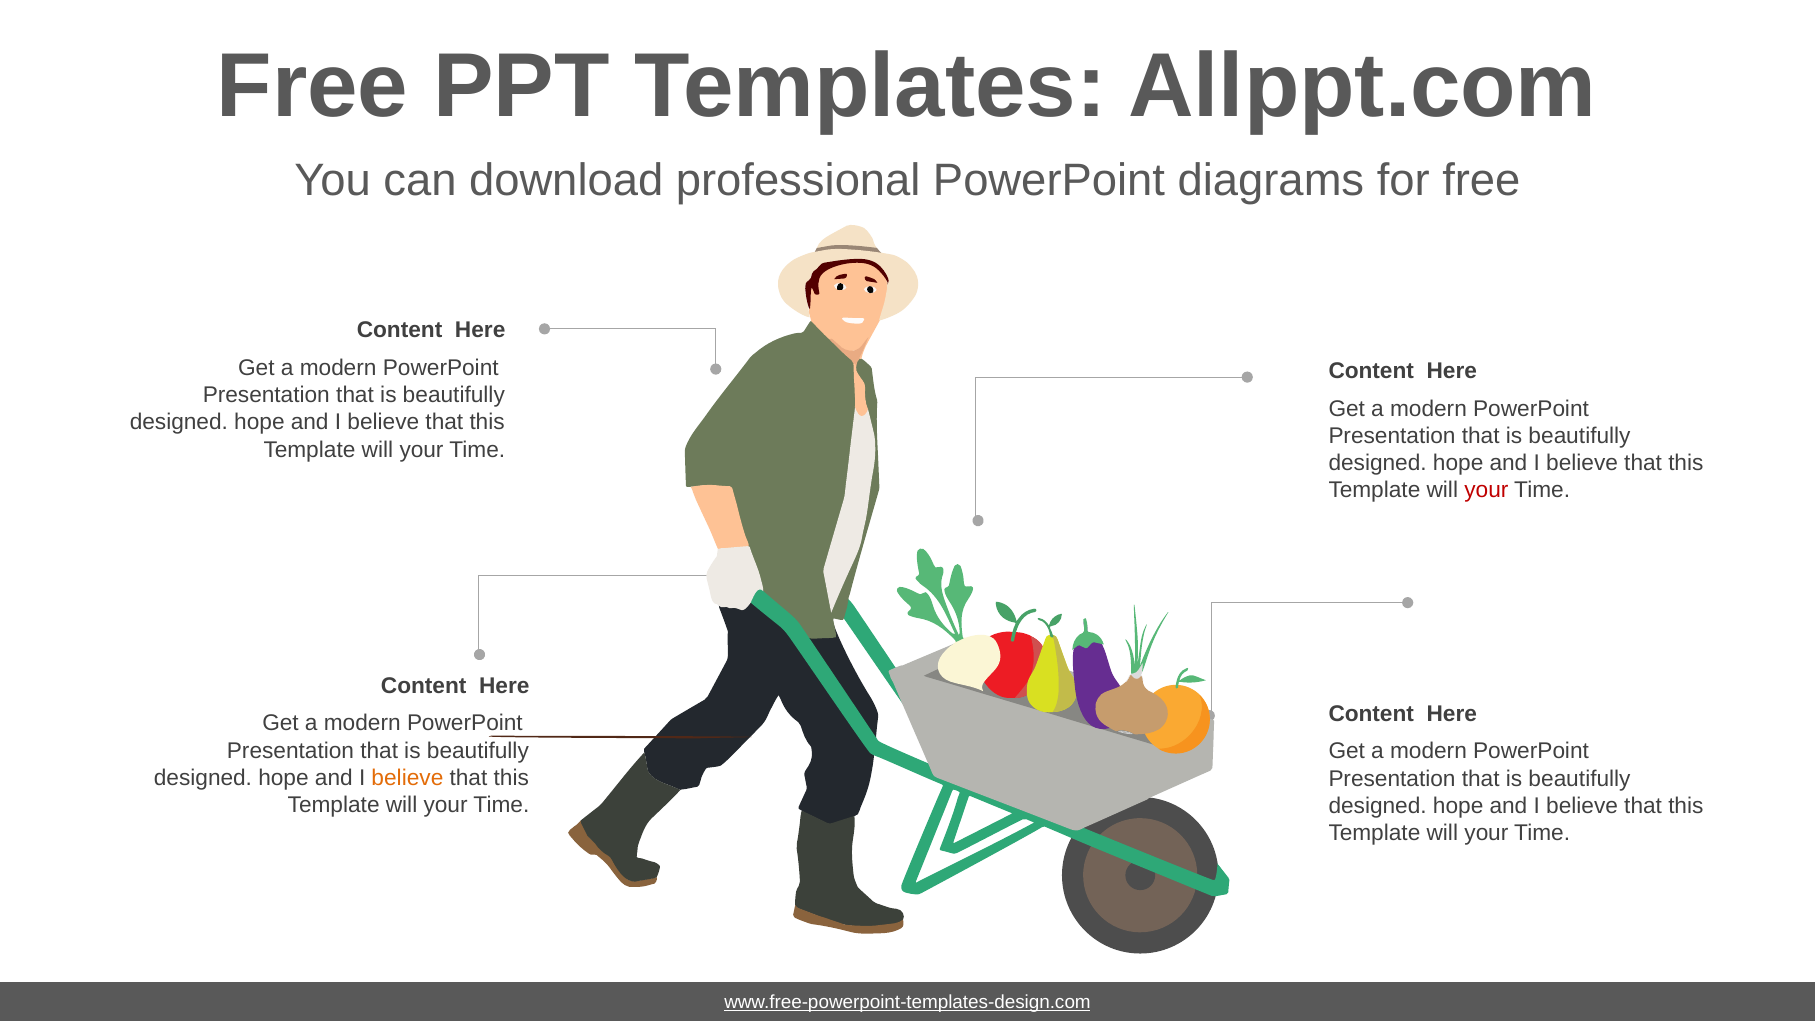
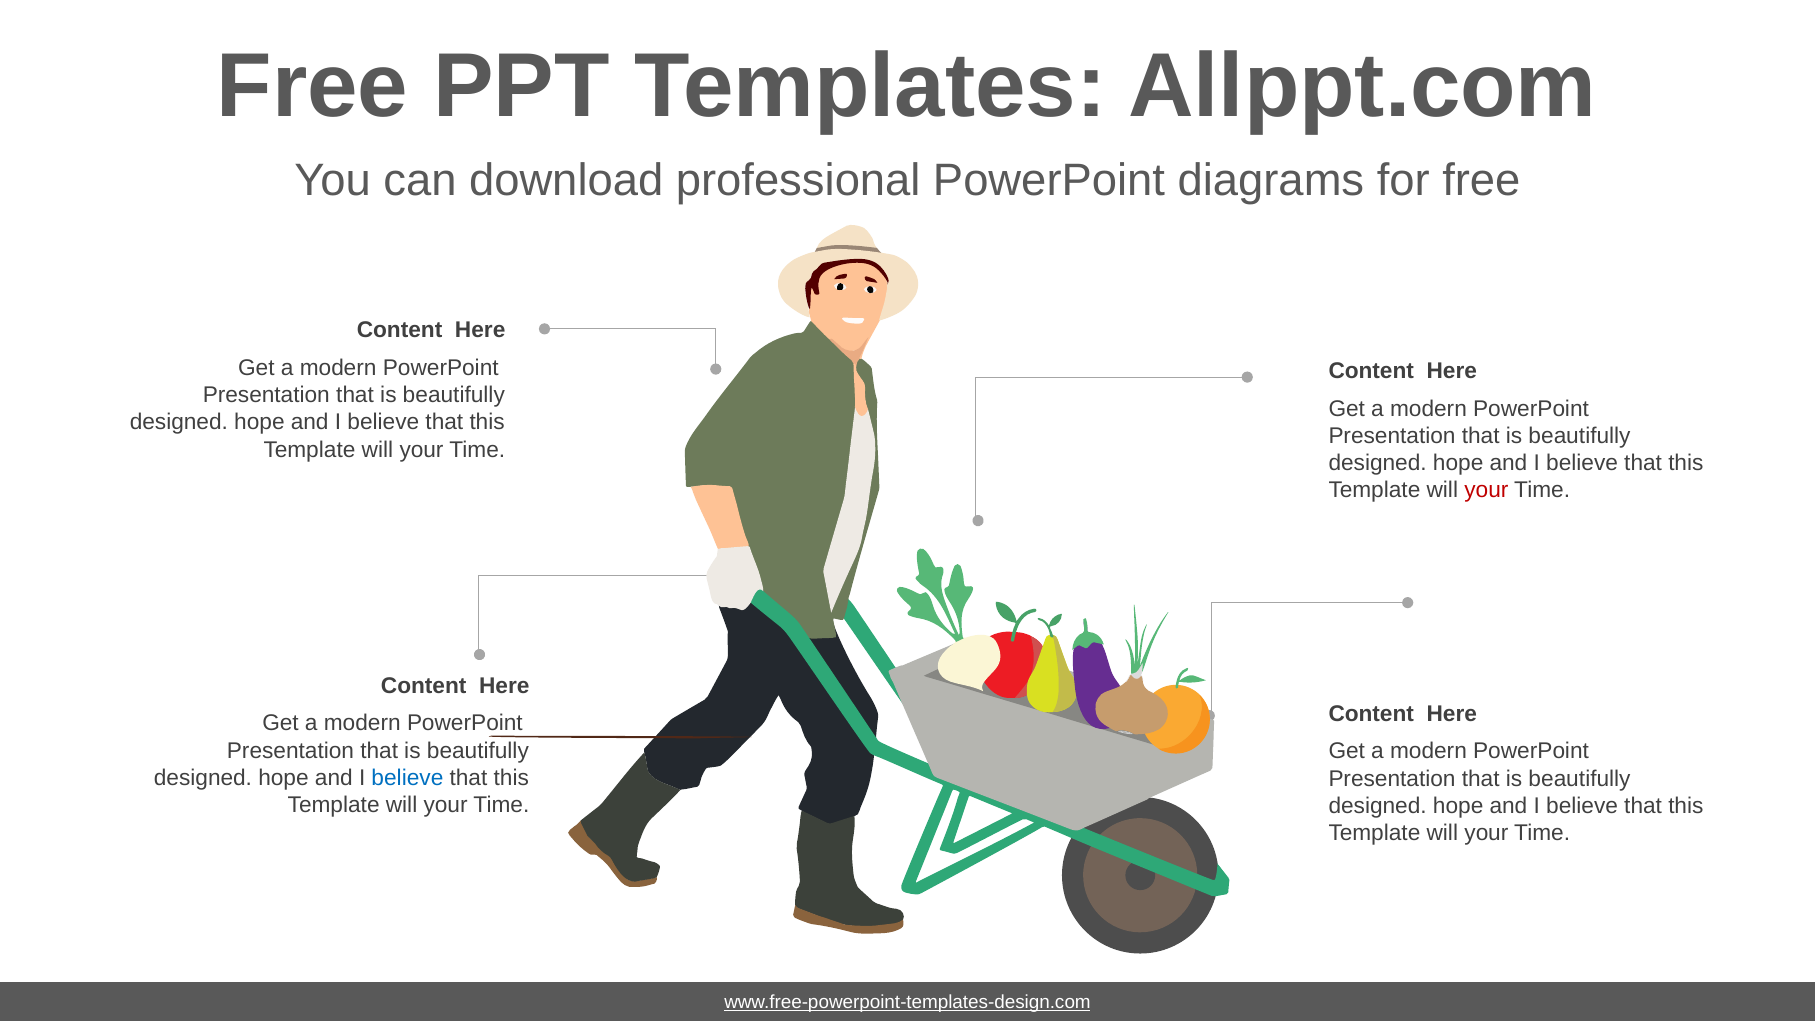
believe at (407, 778) colour: orange -> blue
